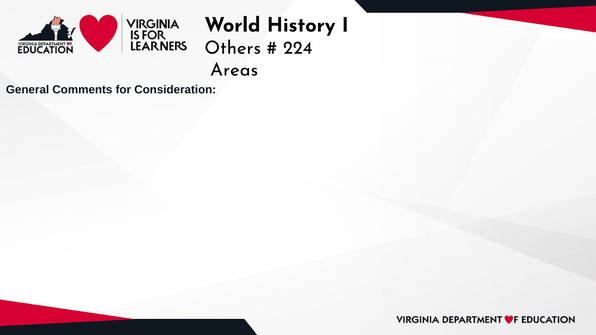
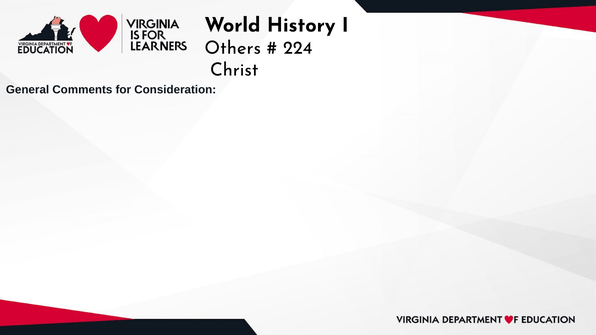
Areas: Areas -> Christ
